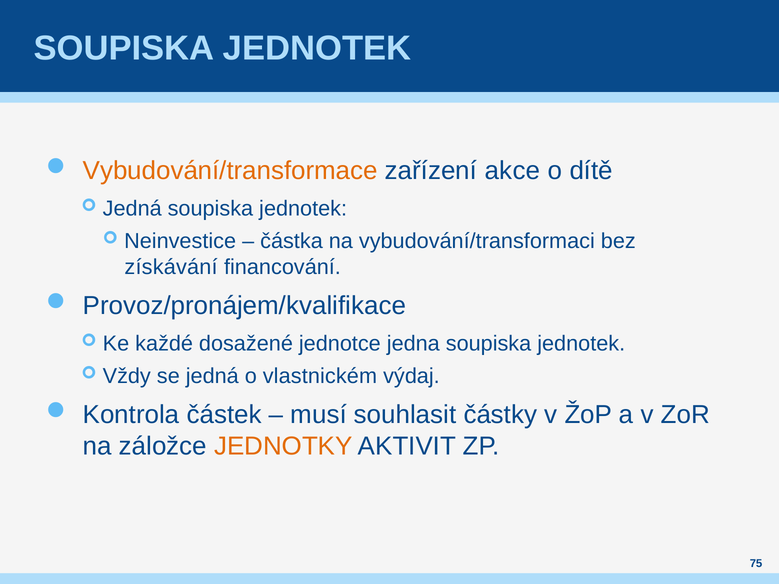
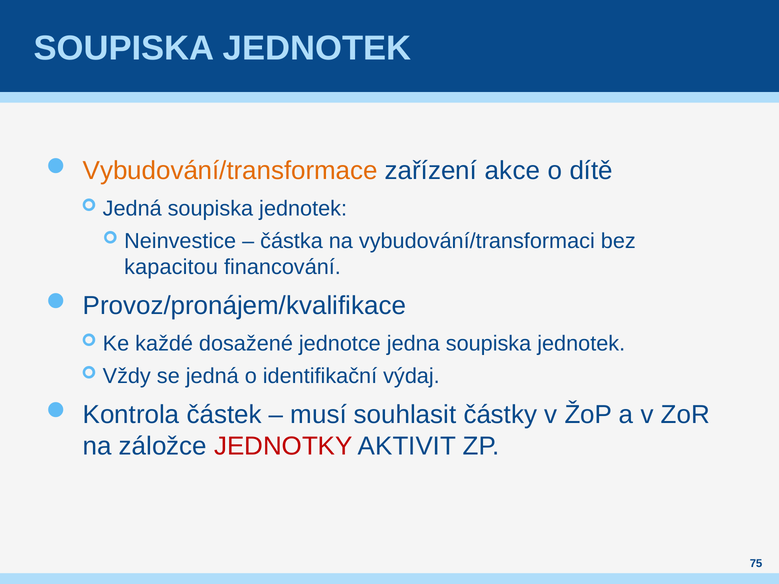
získávání: získávání -> kapacitou
vlastnickém: vlastnickém -> identifikační
JEDNOTKY colour: orange -> red
